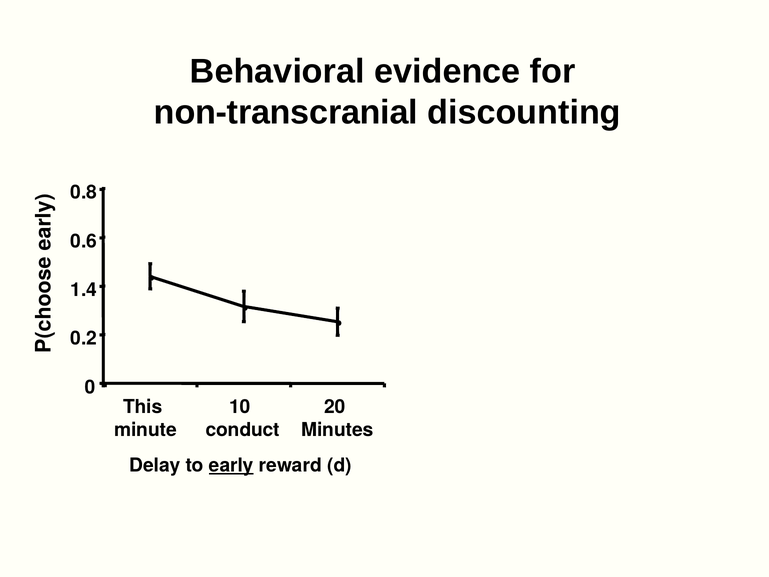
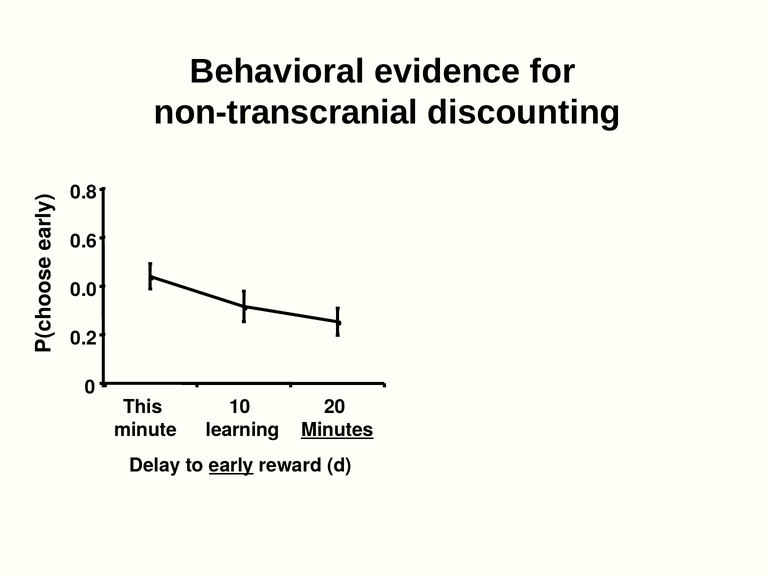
1.4: 1.4 -> 0.0
conduct: conduct -> learning
Minutes underline: none -> present
